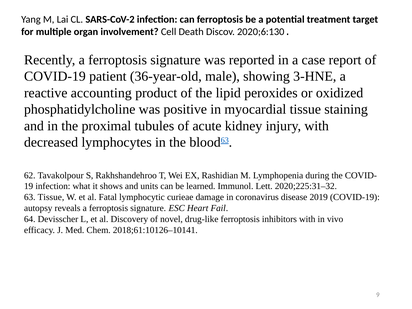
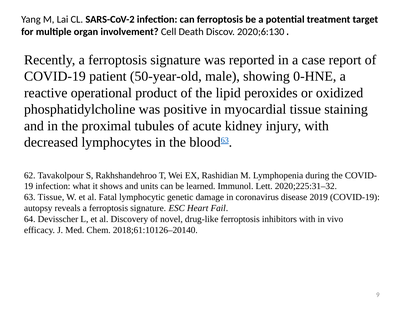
36-year-old: 36-year-old -> 50-year-old
3-HNE: 3-HNE -> 0-HNE
accounting: accounting -> operational
curieae: curieae -> genetic
2018;61:10126–10141: 2018;61:10126–10141 -> 2018;61:10126–20140
